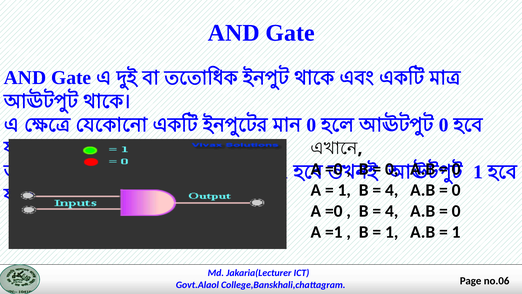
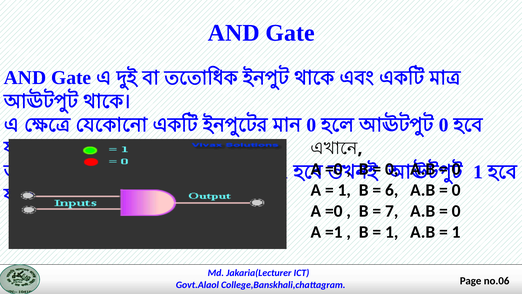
4 at (392, 190): 4 -> 6
4 at (392, 211): 4 -> 7
